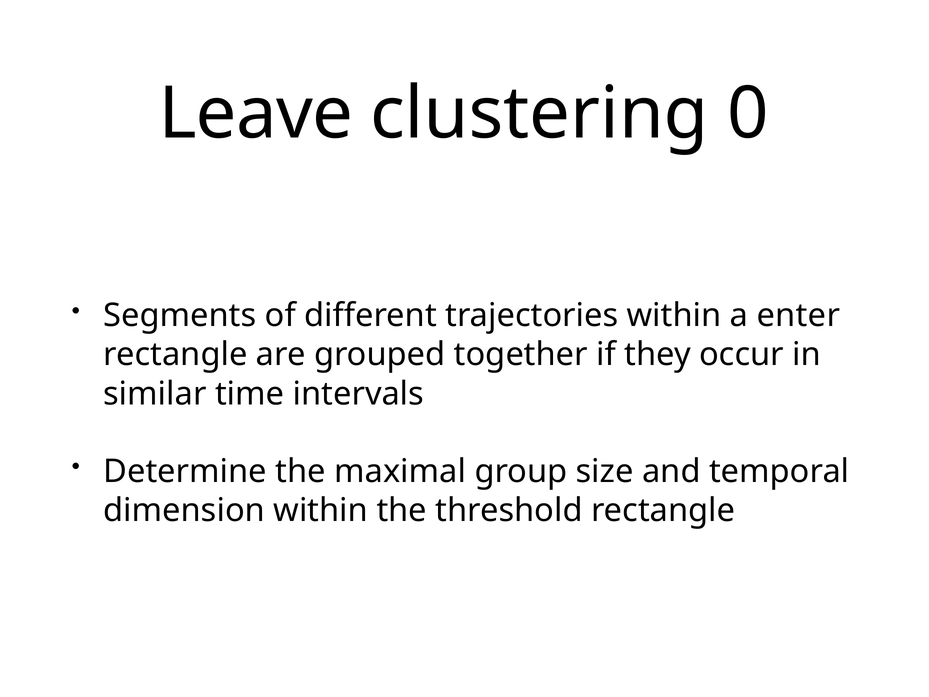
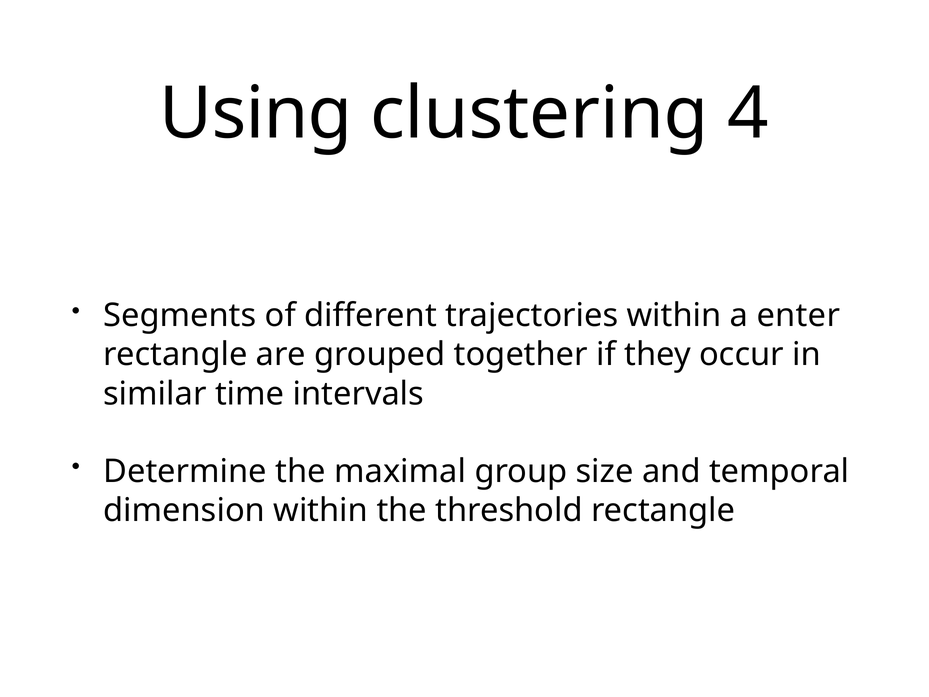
Leave: Leave -> Using
0: 0 -> 4
